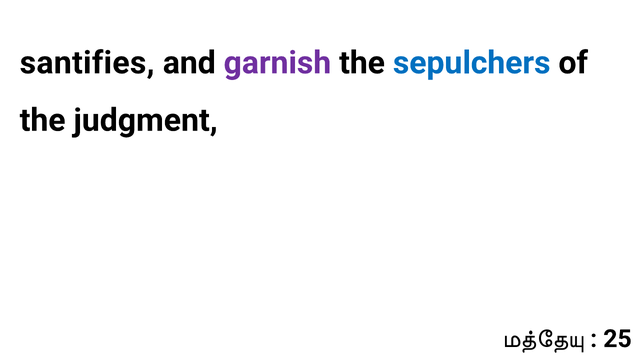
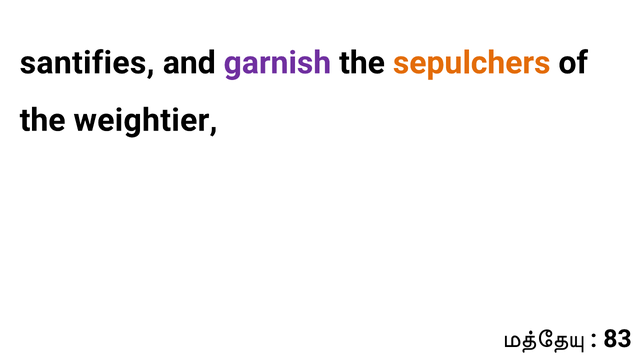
sepulchers colour: blue -> orange
judgment: judgment -> weightier
25: 25 -> 83
